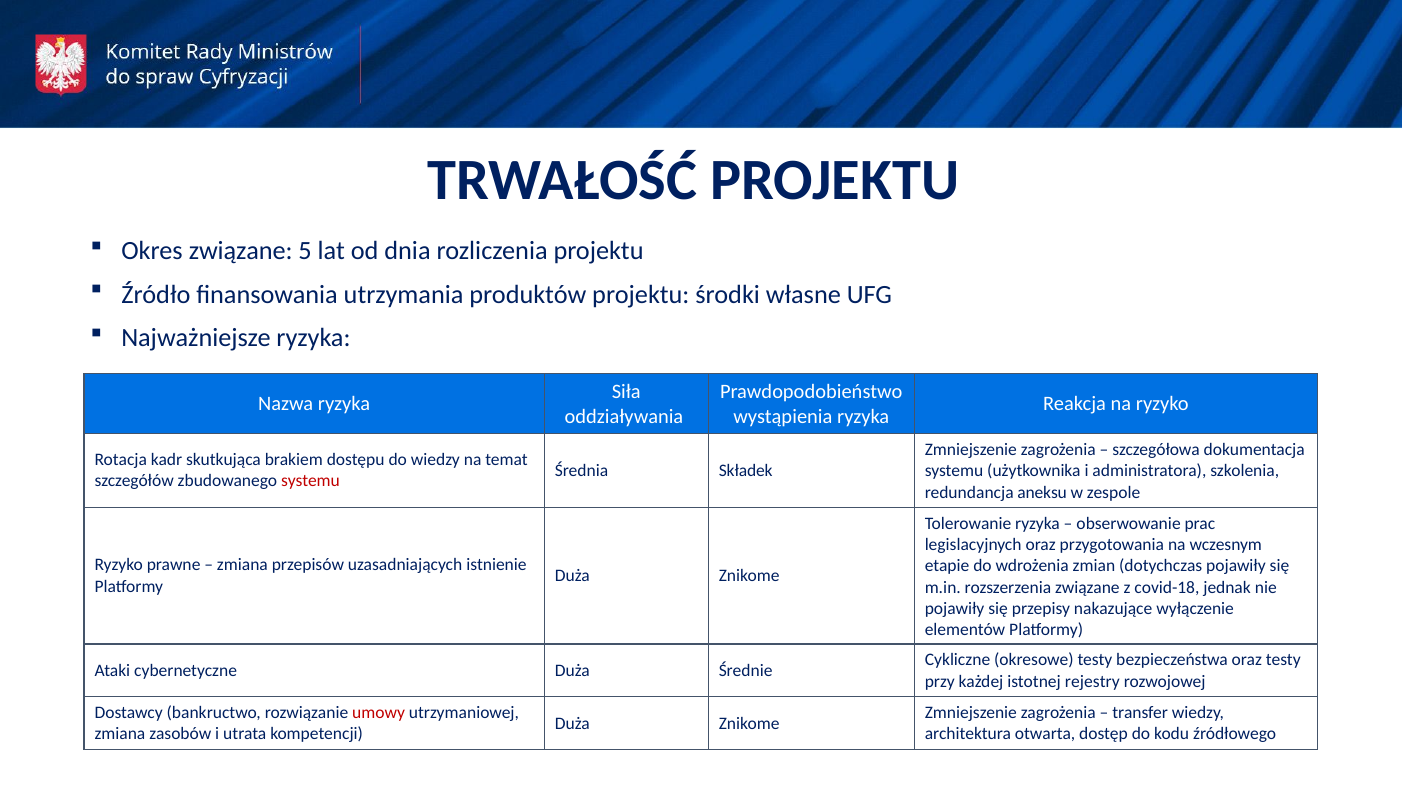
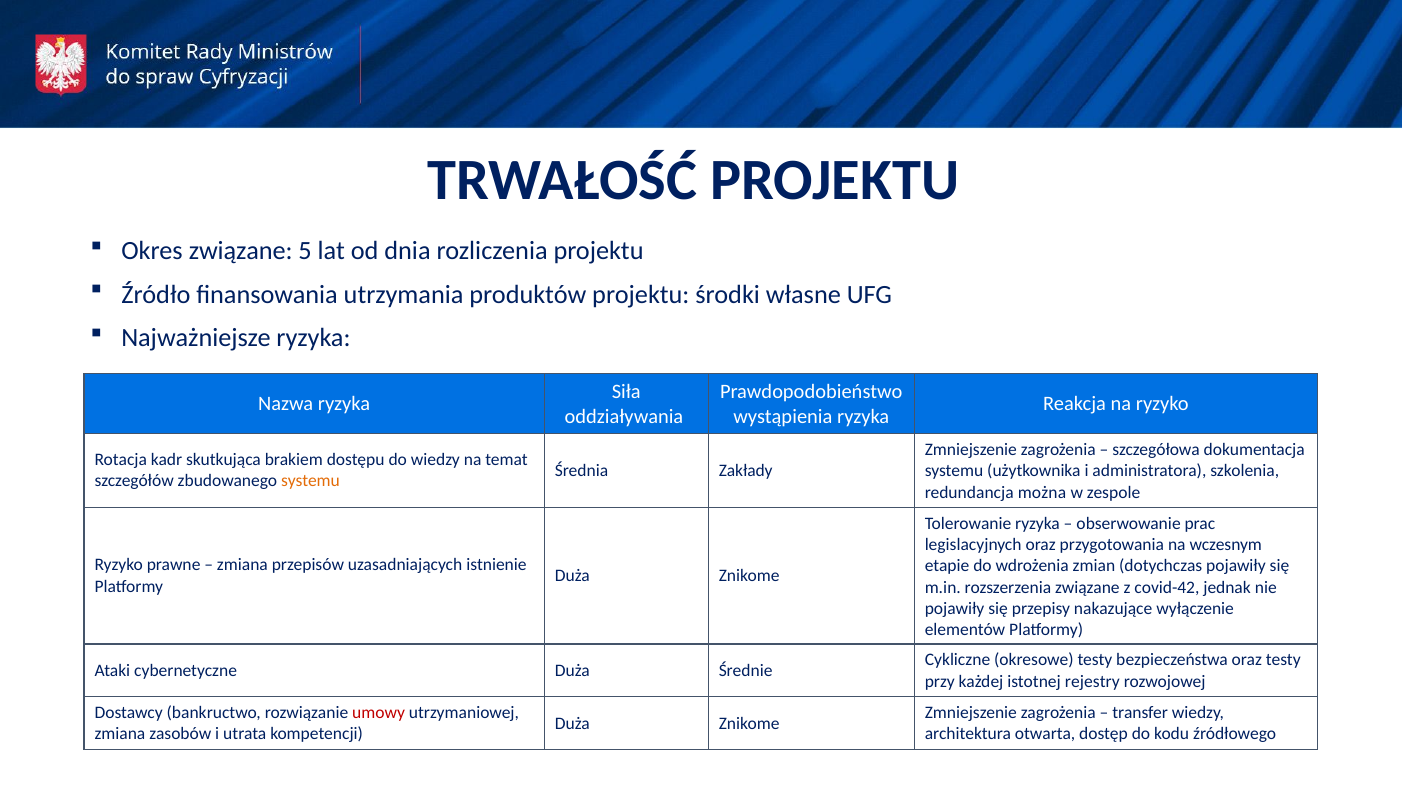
Składek: Składek -> Zakłady
systemu at (310, 481) colour: red -> orange
aneksu: aneksu -> można
covid-18: covid-18 -> covid-42
